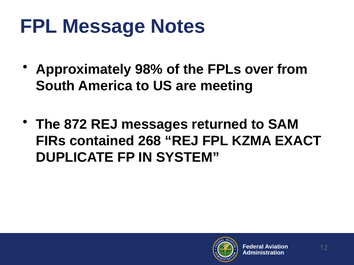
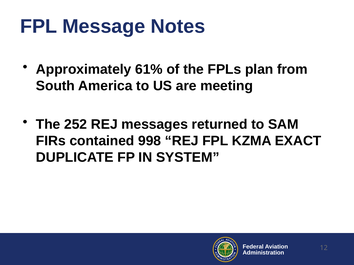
98%: 98% -> 61%
over: over -> plan
872: 872 -> 252
268: 268 -> 998
